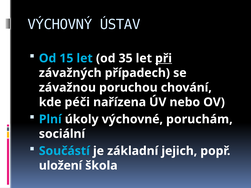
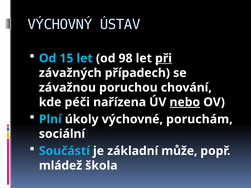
35: 35 -> 98
nebo underline: none -> present
jejich: jejich -> může
uložení: uložení -> mládež
